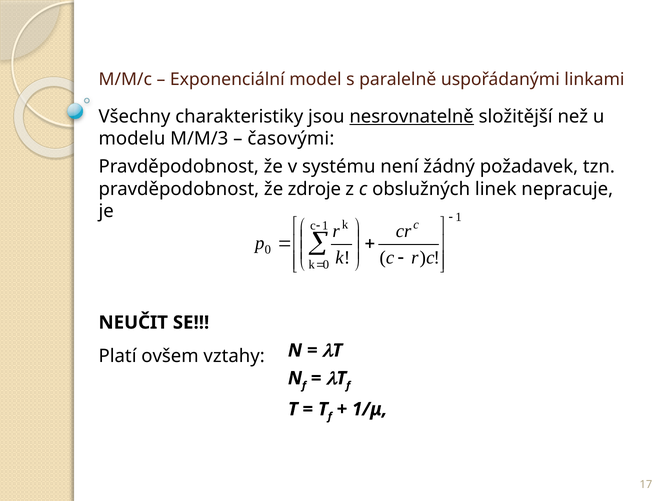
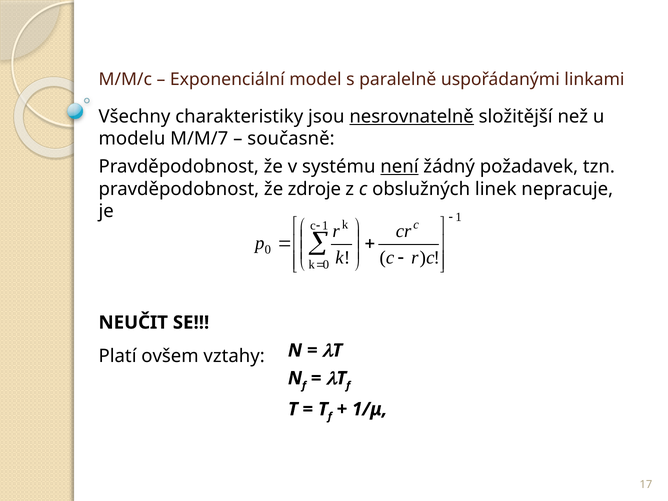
M/M/3: M/M/3 -> M/M/7
časovými: časovými -> současně
není underline: none -> present
